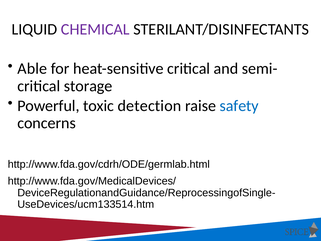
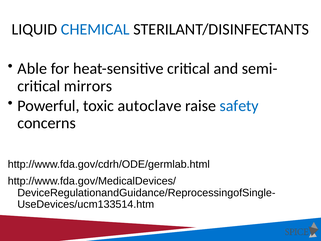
CHEMICAL colour: purple -> blue
storage: storage -> mirrors
detection: detection -> autoclave
